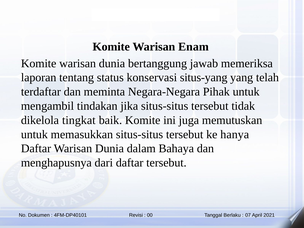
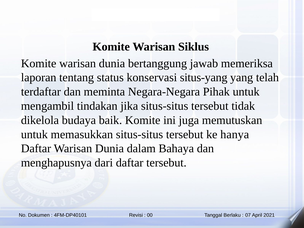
Enam: Enam -> Siklus
tingkat: tingkat -> budaya
